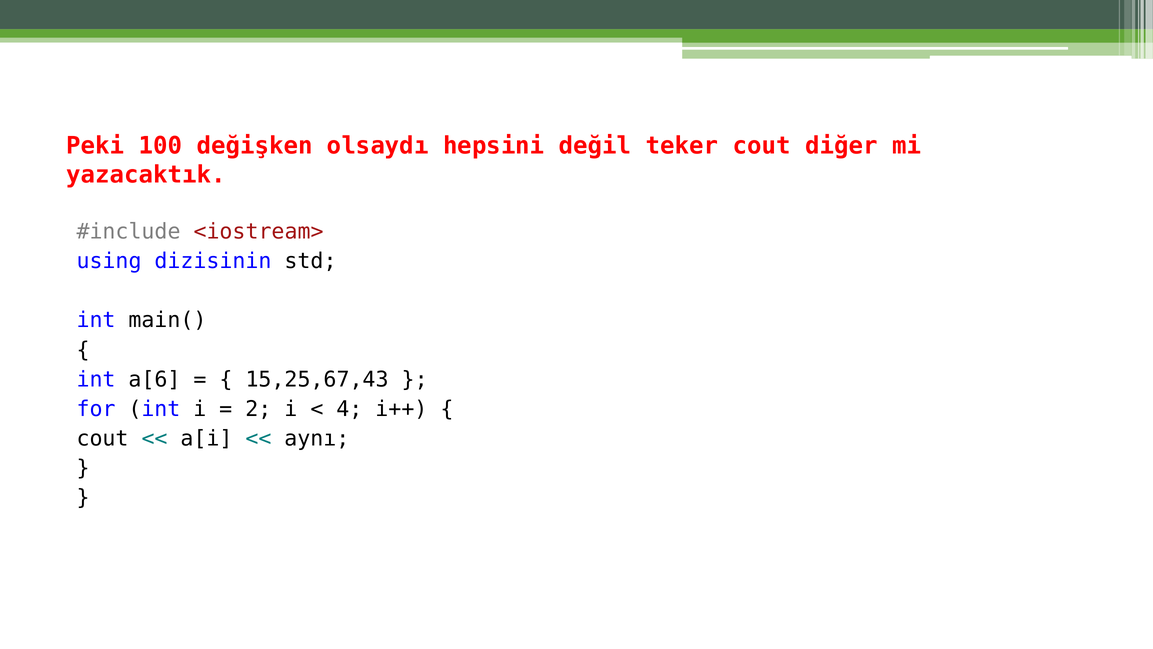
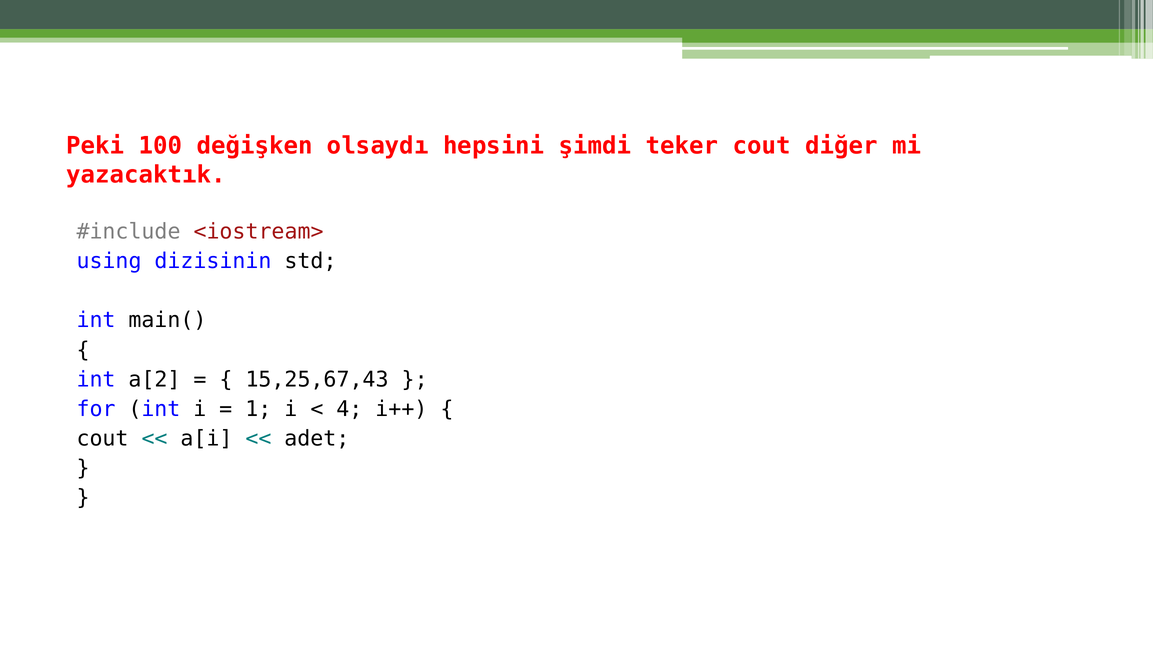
değil: değil -> şimdi
a[6: a[6 -> a[2
2: 2 -> 1
aynı: aynı -> adet
